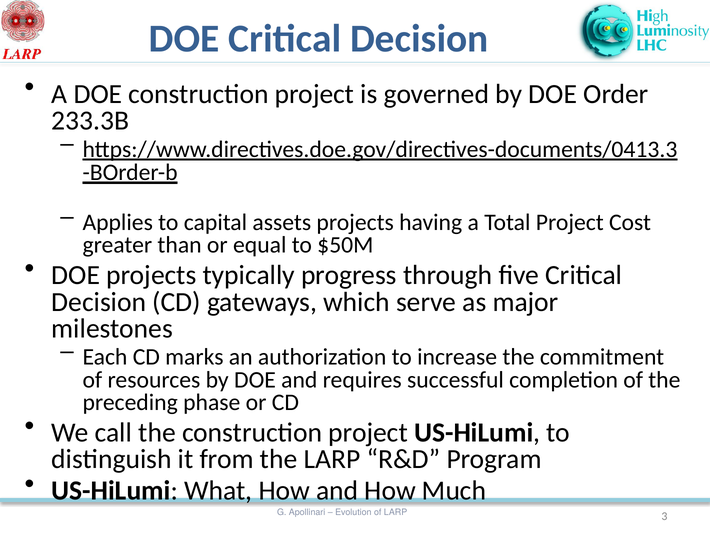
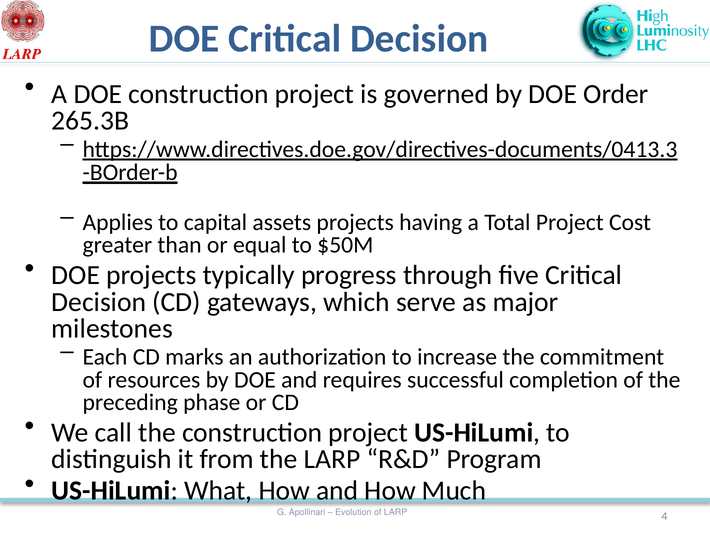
233.3B: 233.3B -> 265.3B
3: 3 -> 4
